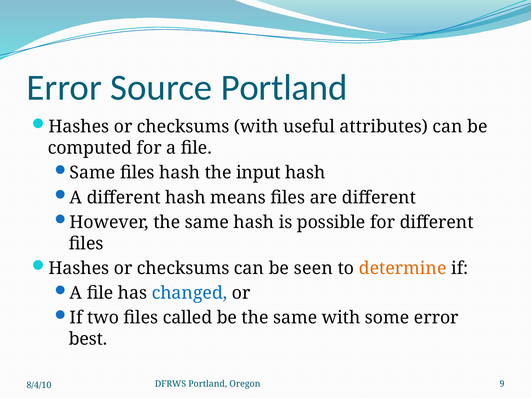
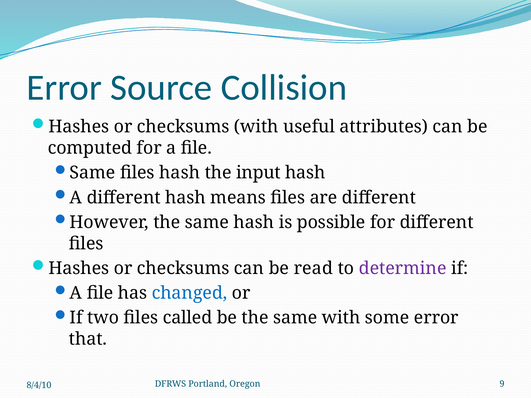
Source Portland: Portland -> Collision
seen: seen -> read
determine colour: orange -> purple
best: best -> that
